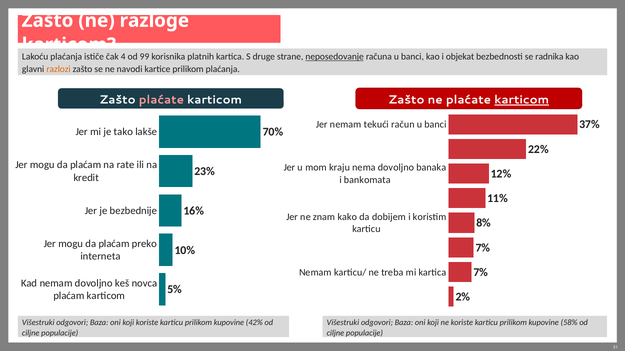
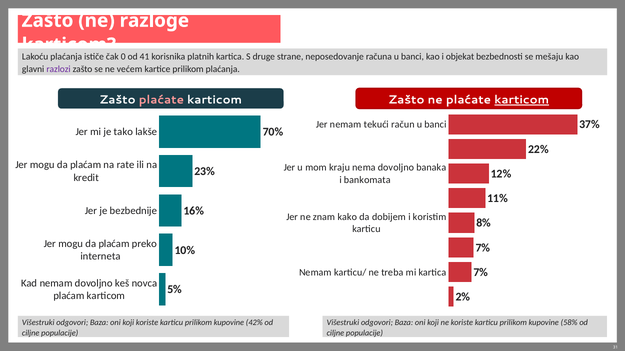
4: 4 -> 0
99: 99 -> 41
neposedovanje underline: present -> none
radnika: radnika -> mešaju
razlozi colour: orange -> purple
navodi: navodi -> većem
